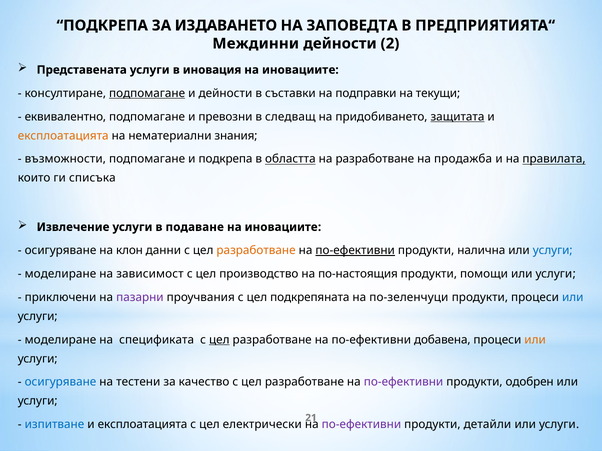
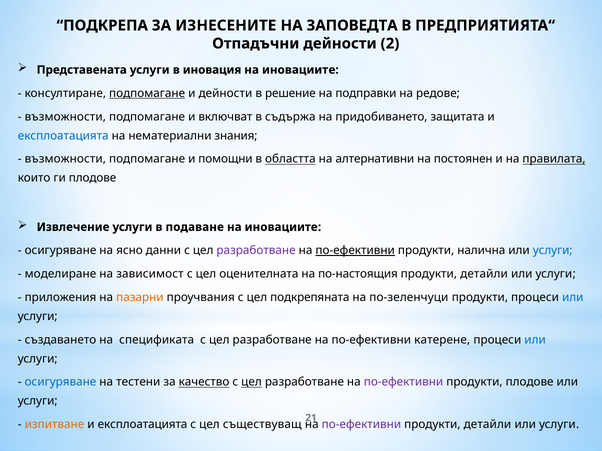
ИЗДАВАНЕТО: ИЗДАВАНЕТО -> ИЗНЕСЕНИТЕ
Междинни: Междинни -> Отпадъчни
съставки: съставки -> решение
текущи: текущи -> редове
еквивалентно at (65, 117): еквивалентно -> възможности
превозни: превозни -> включват
следващ: следващ -> съдържа
защитата underline: present -> none
експлоатацията at (63, 136) colour: orange -> blue
и подкрепа: подкрепа -> помощни
на разработване: разработване -> алтернативни
продажба: продажба -> постоянен
ги списъка: списъка -> плодове
клон: клон -> ясно
разработване at (256, 251) colour: orange -> purple
производство: производство -> оценителната
помощи at (484, 274): помощи -> детайли
приключени: приключени -> приложения
пазарни colour: purple -> orange
моделиране at (60, 340): моделиране -> създаването
цел at (219, 340) underline: present -> none
добавена: добавена -> катерене
или at (535, 340) colour: orange -> blue
качество underline: none -> present
цел at (252, 383) underline: none -> present
продукти одобрен: одобрен -> плодове
изпитване colour: blue -> orange
електрически: електрически -> съществуващ
